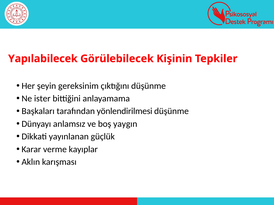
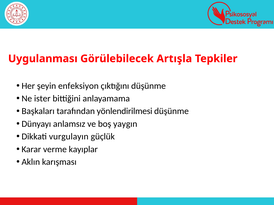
Yapılabilecek: Yapılabilecek -> Uygulanması
Kişinin: Kişinin -> Artışla
gereksinim: gereksinim -> enfeksiyon
yayınlanan: yayınlanan -> vurgulayın
